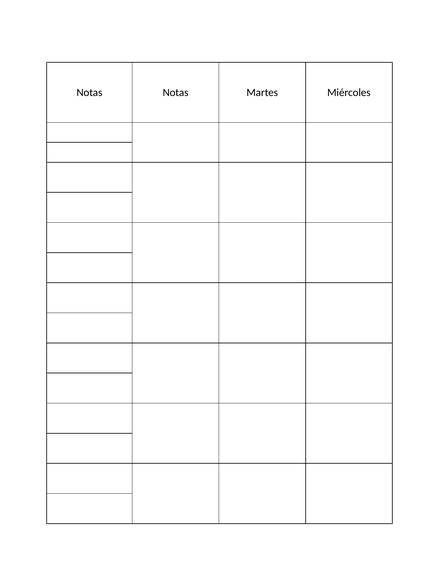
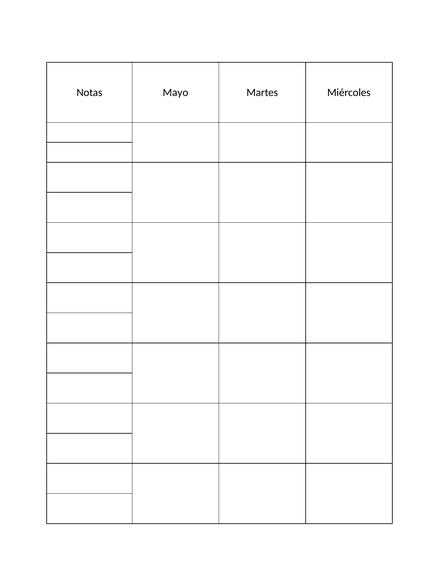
Notas Notas: Notas -> Mayo
